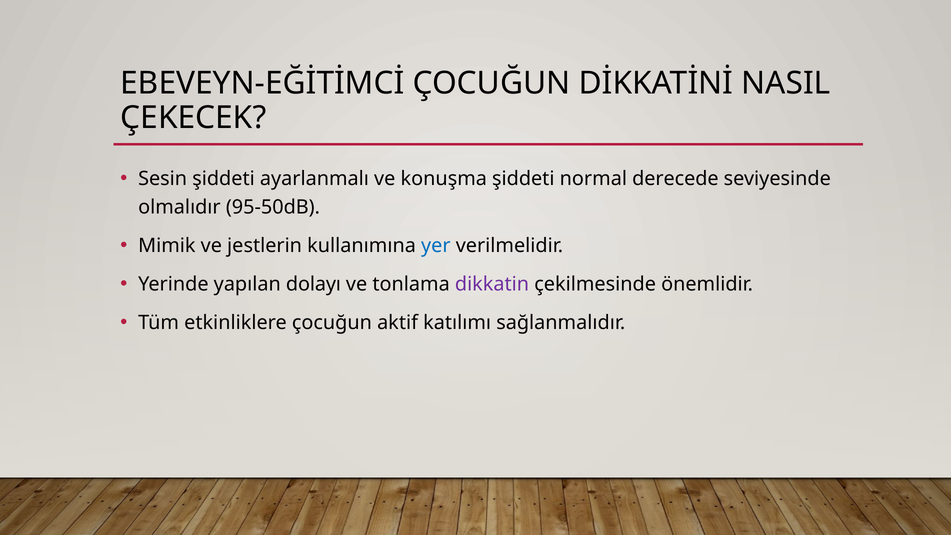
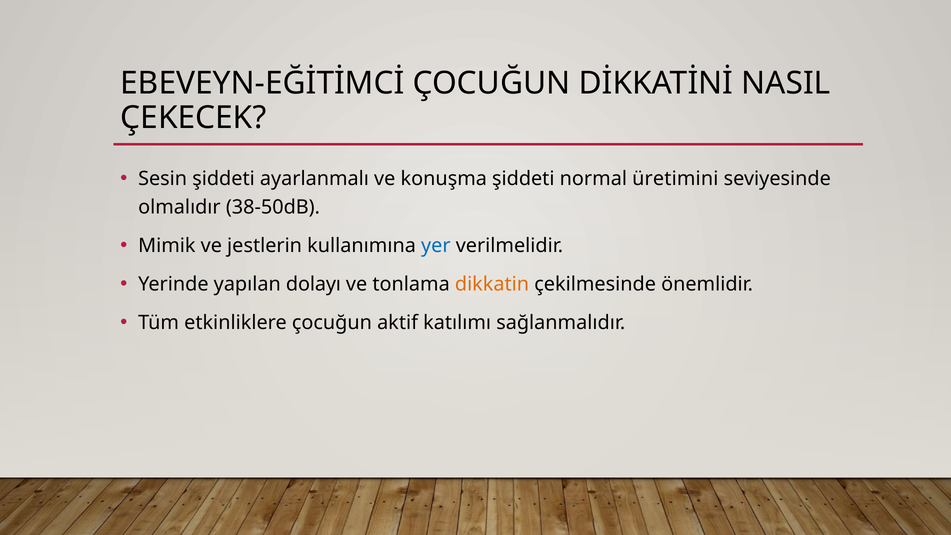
derecede: derecede -> üretimini
95-50dB: 95-50dB -> 38-50dB
dikkatin colour: purple -> orange
